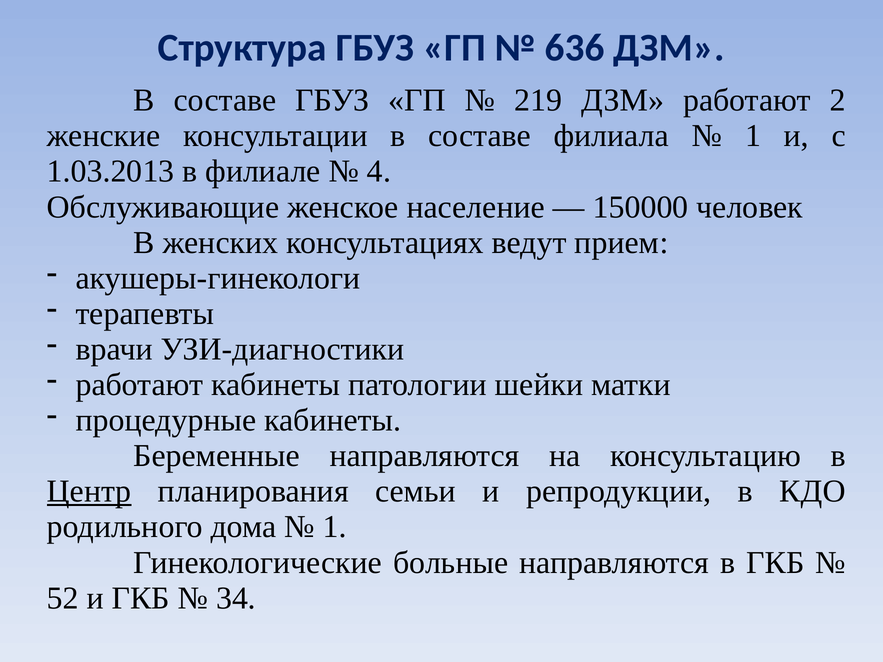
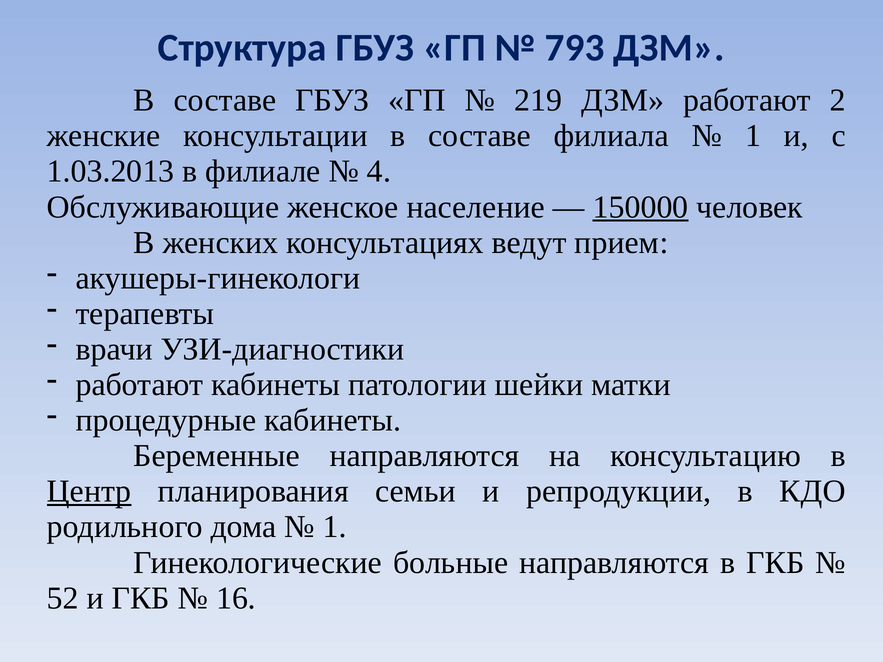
636: 636 -> 793
150000 underline: none -> present
34: 34 -> 16
